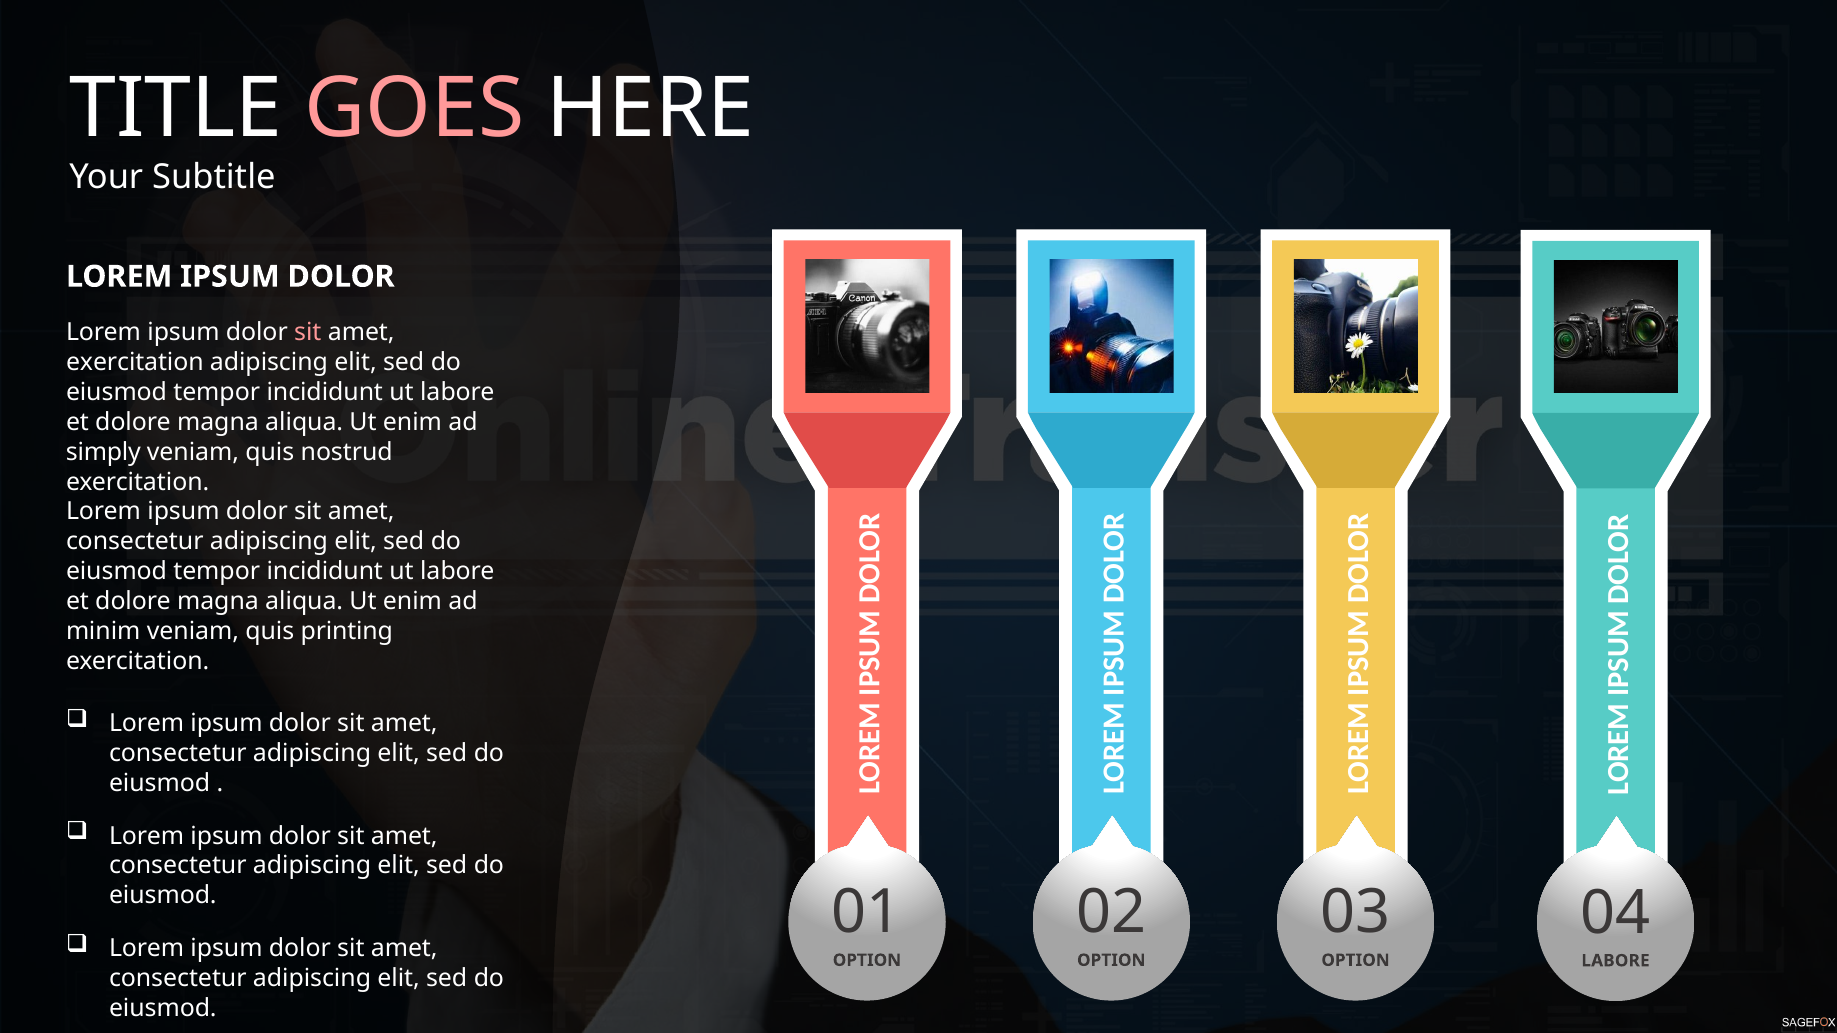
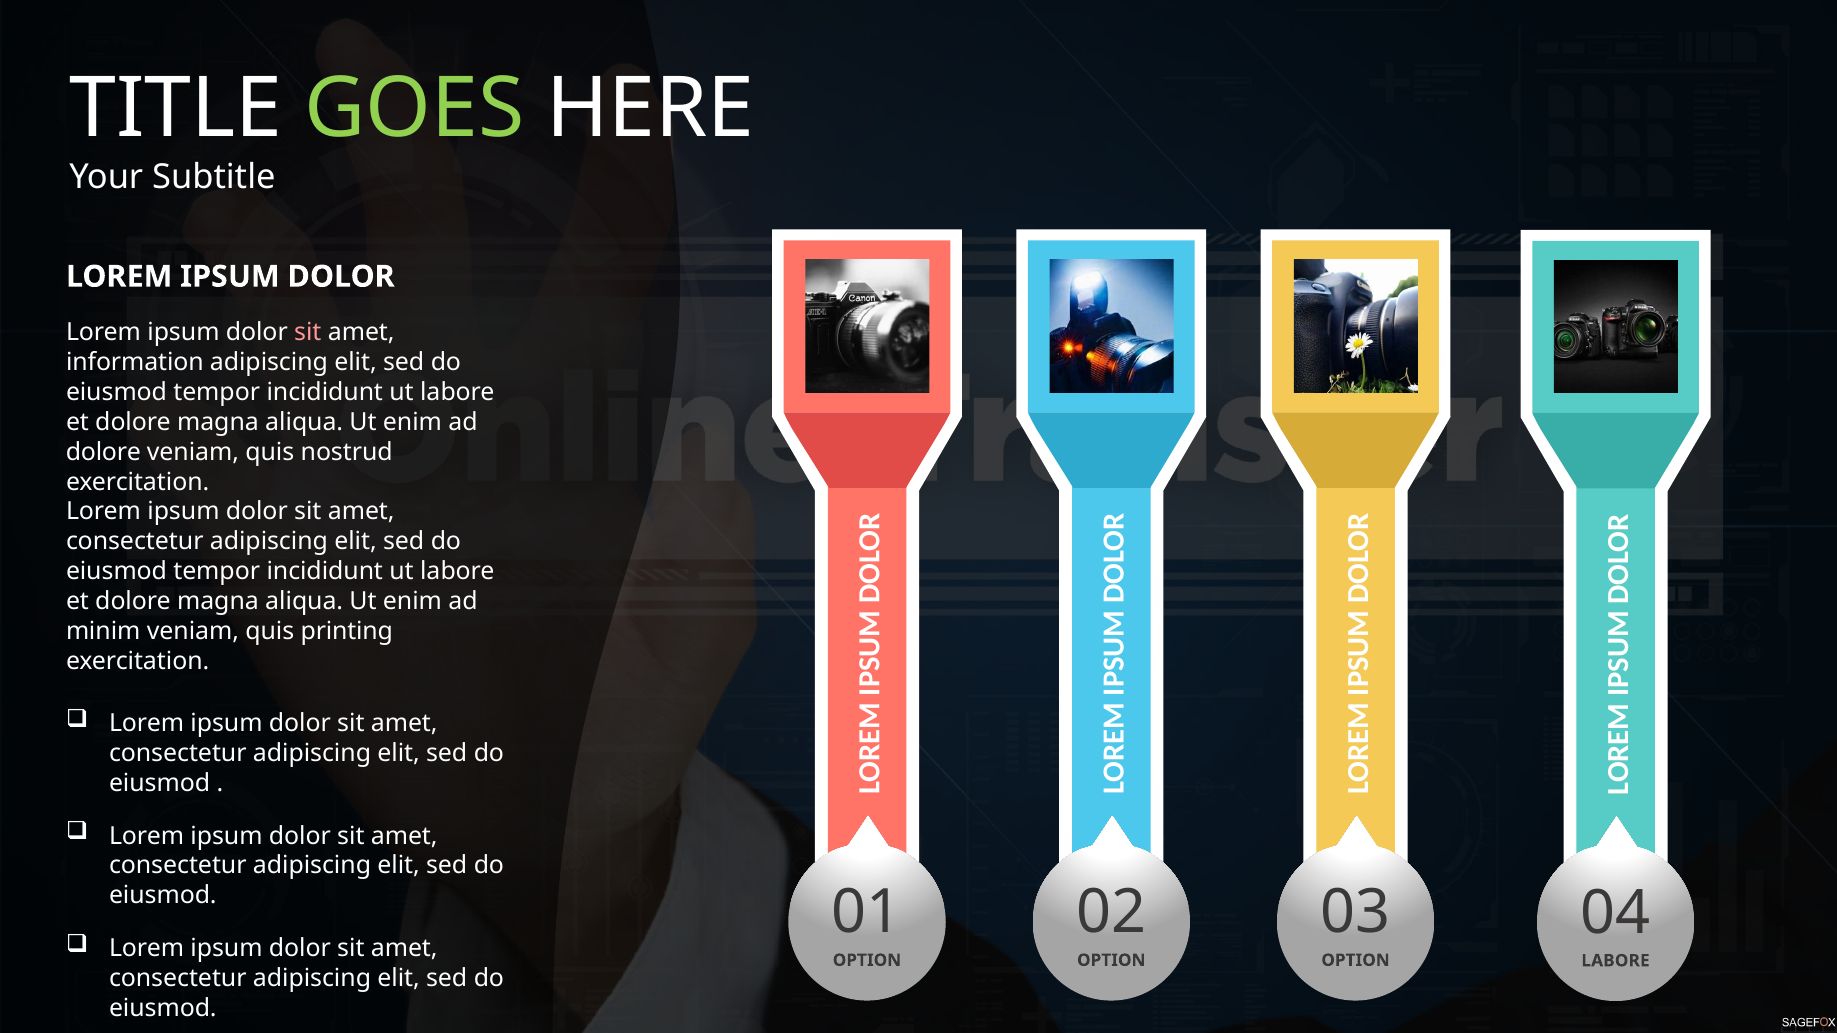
GOES colour: pink -> light green
exercitation at (135, 362): exercitation -> information
simply at (103, 452): simply -> dolore
